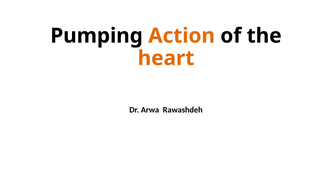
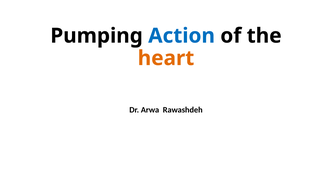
Action colour: orange -> blue
